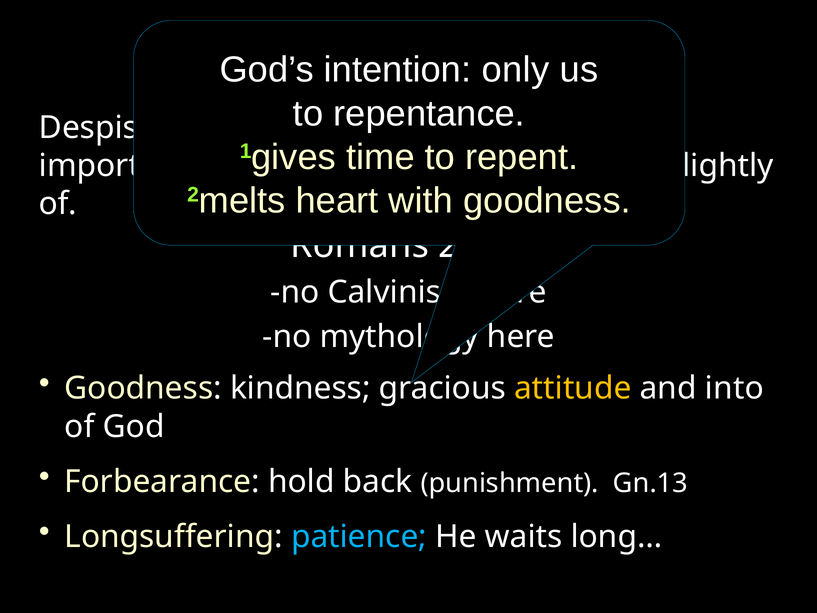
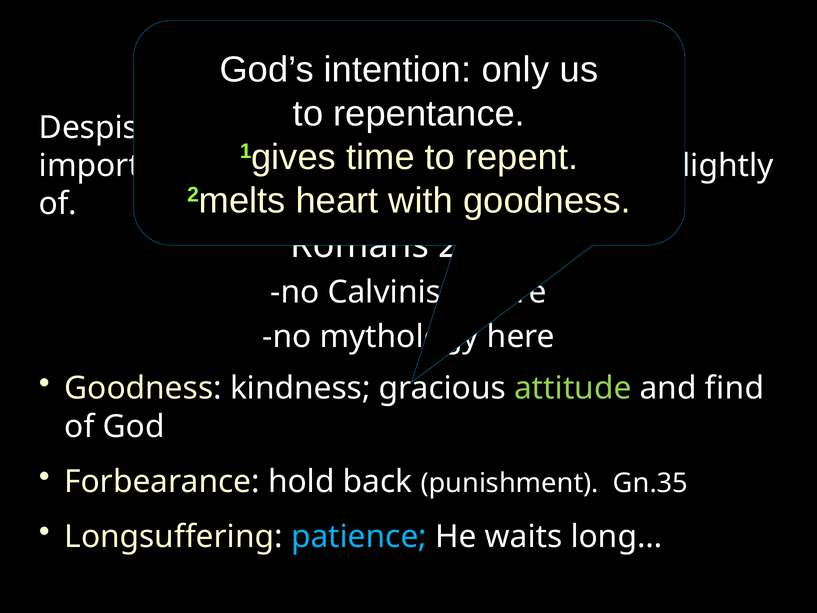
attitude colour: yellow -> light green
into: into -> find
Gn.13: Gn.13 -> Gn.35
